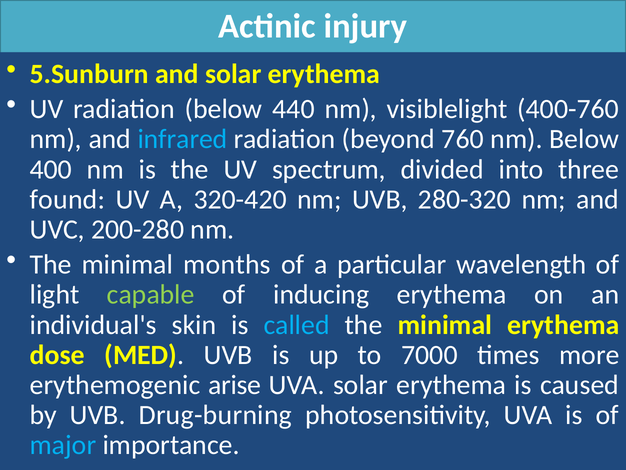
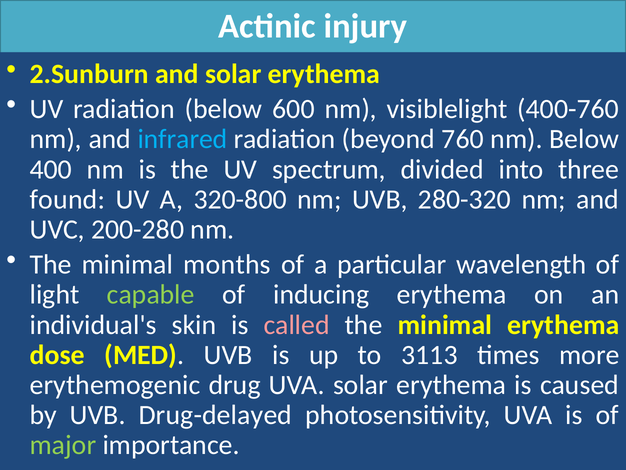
5.Sunburn: 5.Sunburn -> 2.Sunburn
440: 440 -> 600
320-420: 320-420 -> 320-800
called colour: light blue -> pink
7000: 7000 -> 3113
arise: arise -> drug
Drug-burning: Drug-burning -> Drug-delayed
major colour: light blue -> light green
